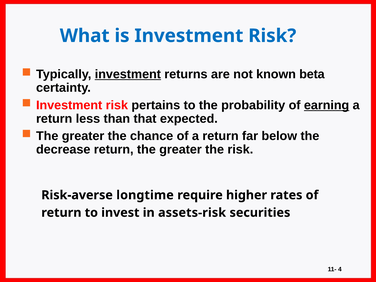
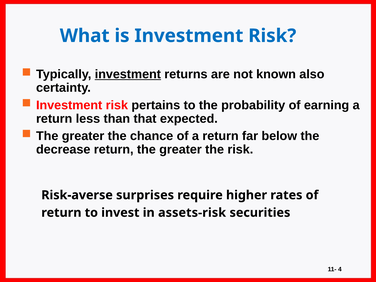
beta: beta -> also
earning underline: present -> none
longtime: longtime -> surprises
